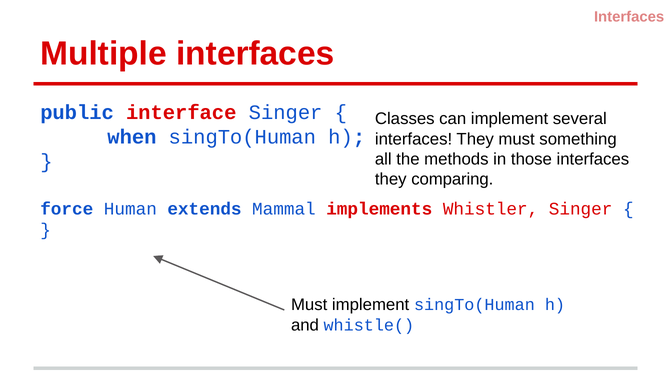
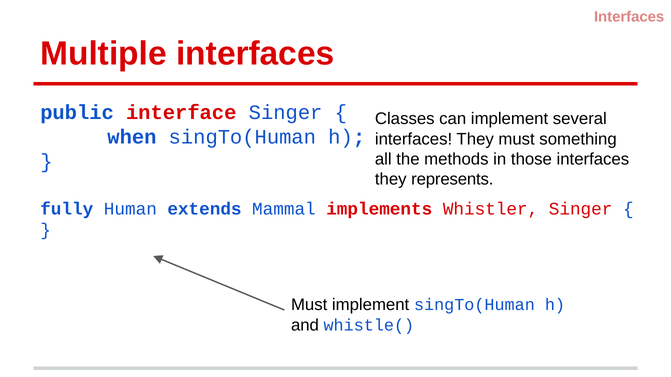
comparing: comparing -> represents
force: force -> fully
